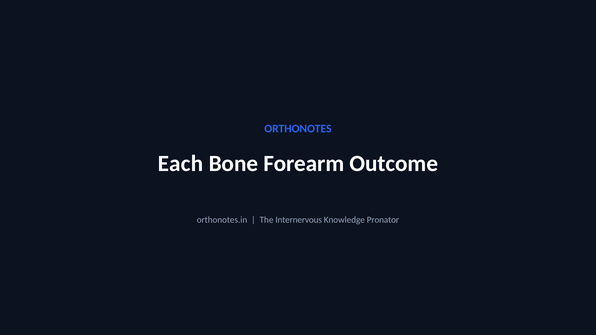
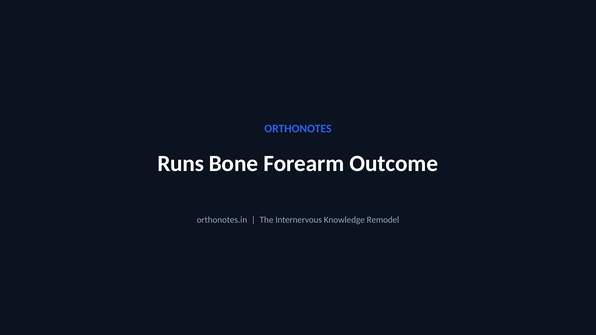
Each: Each -> Runs
Pronator: Pronator -> Remodel
